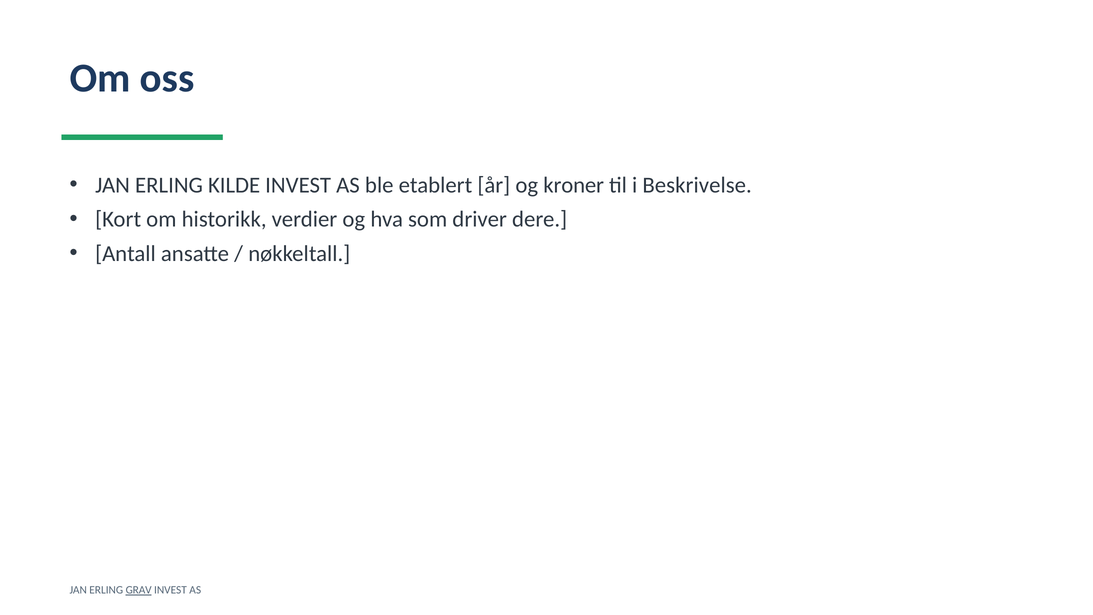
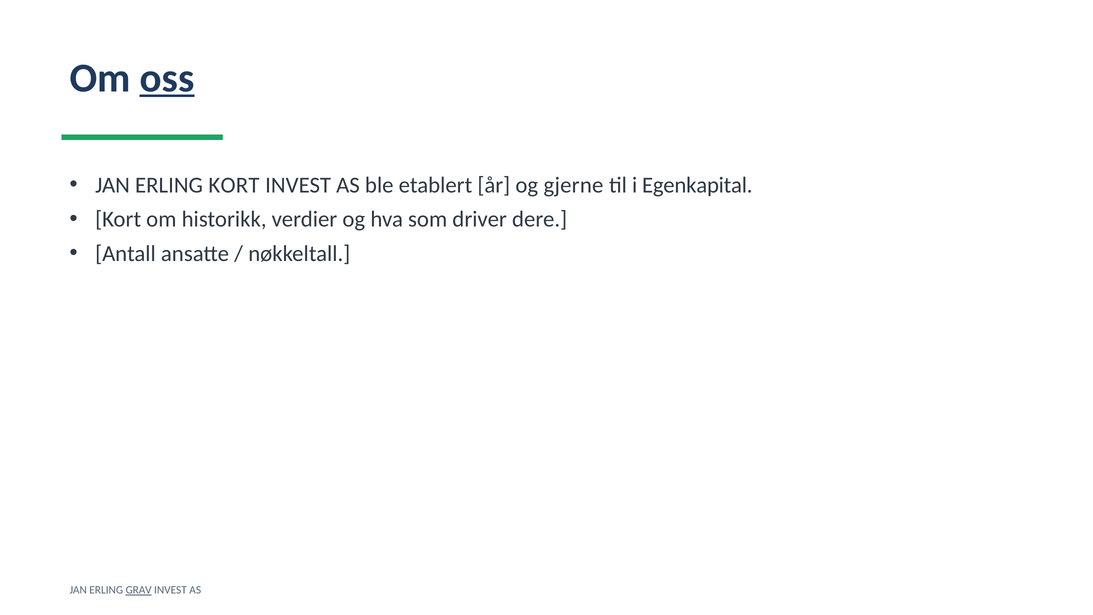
oss underline: none -> present
ERLING KILDE: KILDE -> KORT
kroner: kroner -> gjerne
Beskrivelse: Beskrivelse -> Egenkapital
